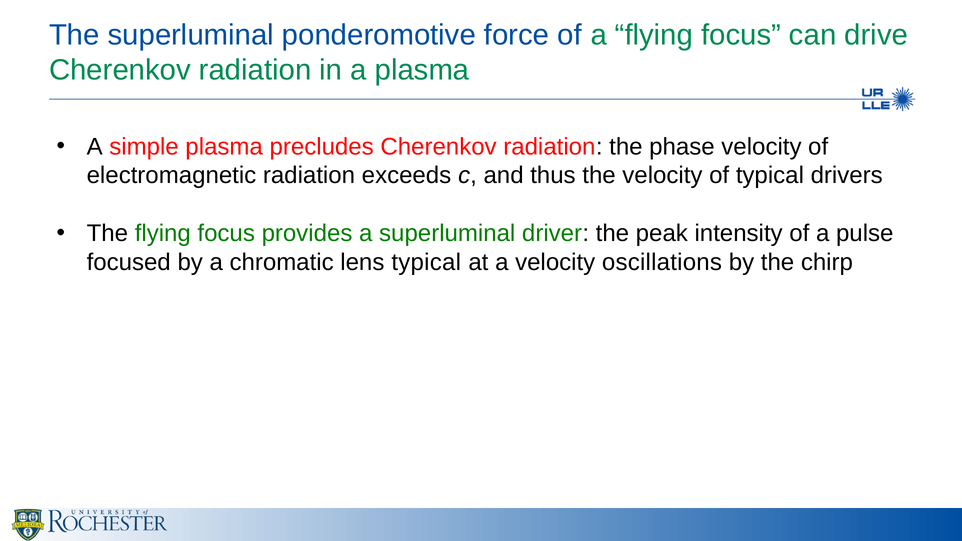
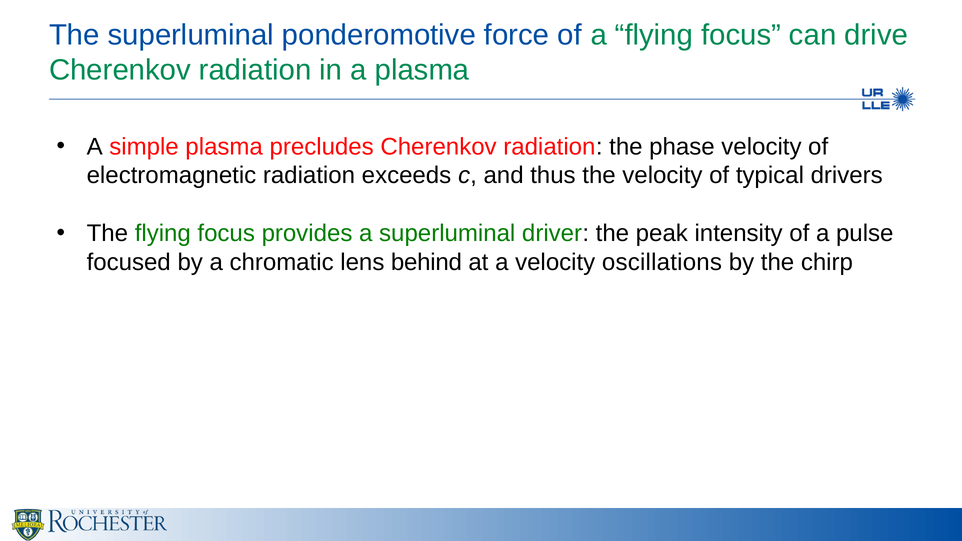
lens typical: typical -> behind
